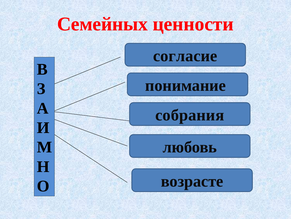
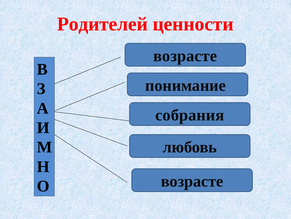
Семейных: Семейных -> Родителей
согласие at (185, 56): согласие -> возрасте
